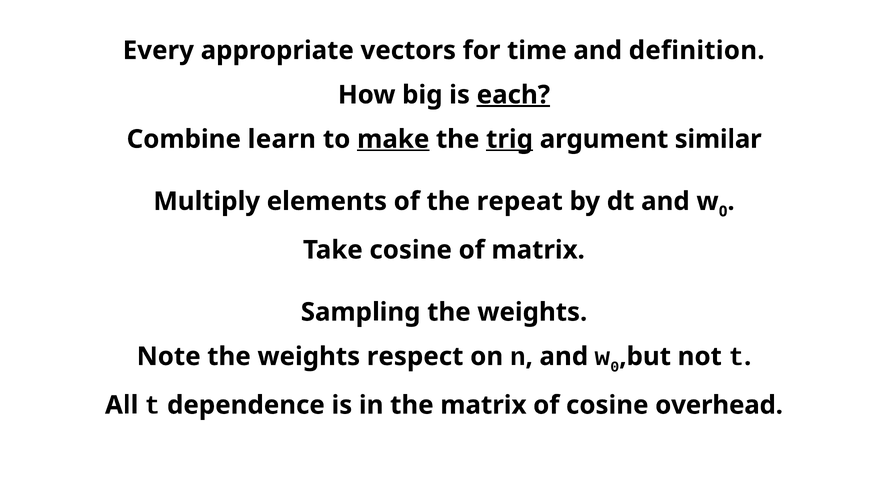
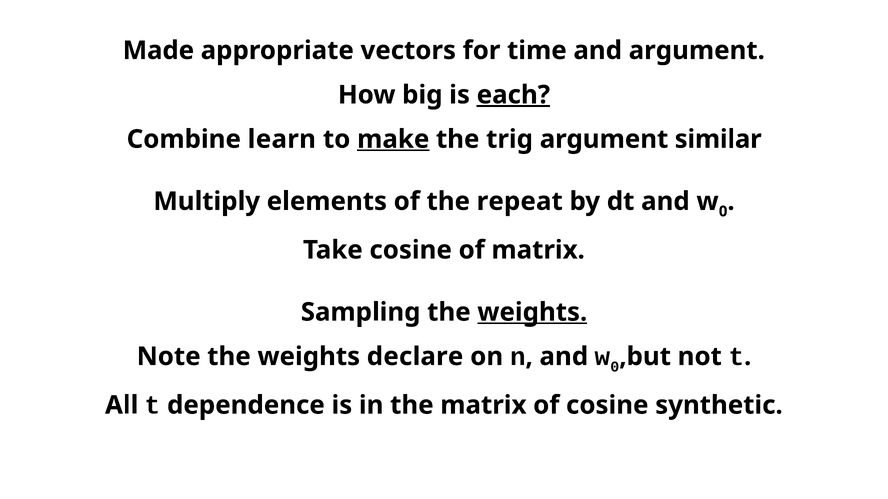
Every: Every -> Made
and definition: definition -> argument
trig underline: present -> none
weights at (532, 312) underline: none -> present
respect: respect -> declare
overhead: overhead -> synthetic
